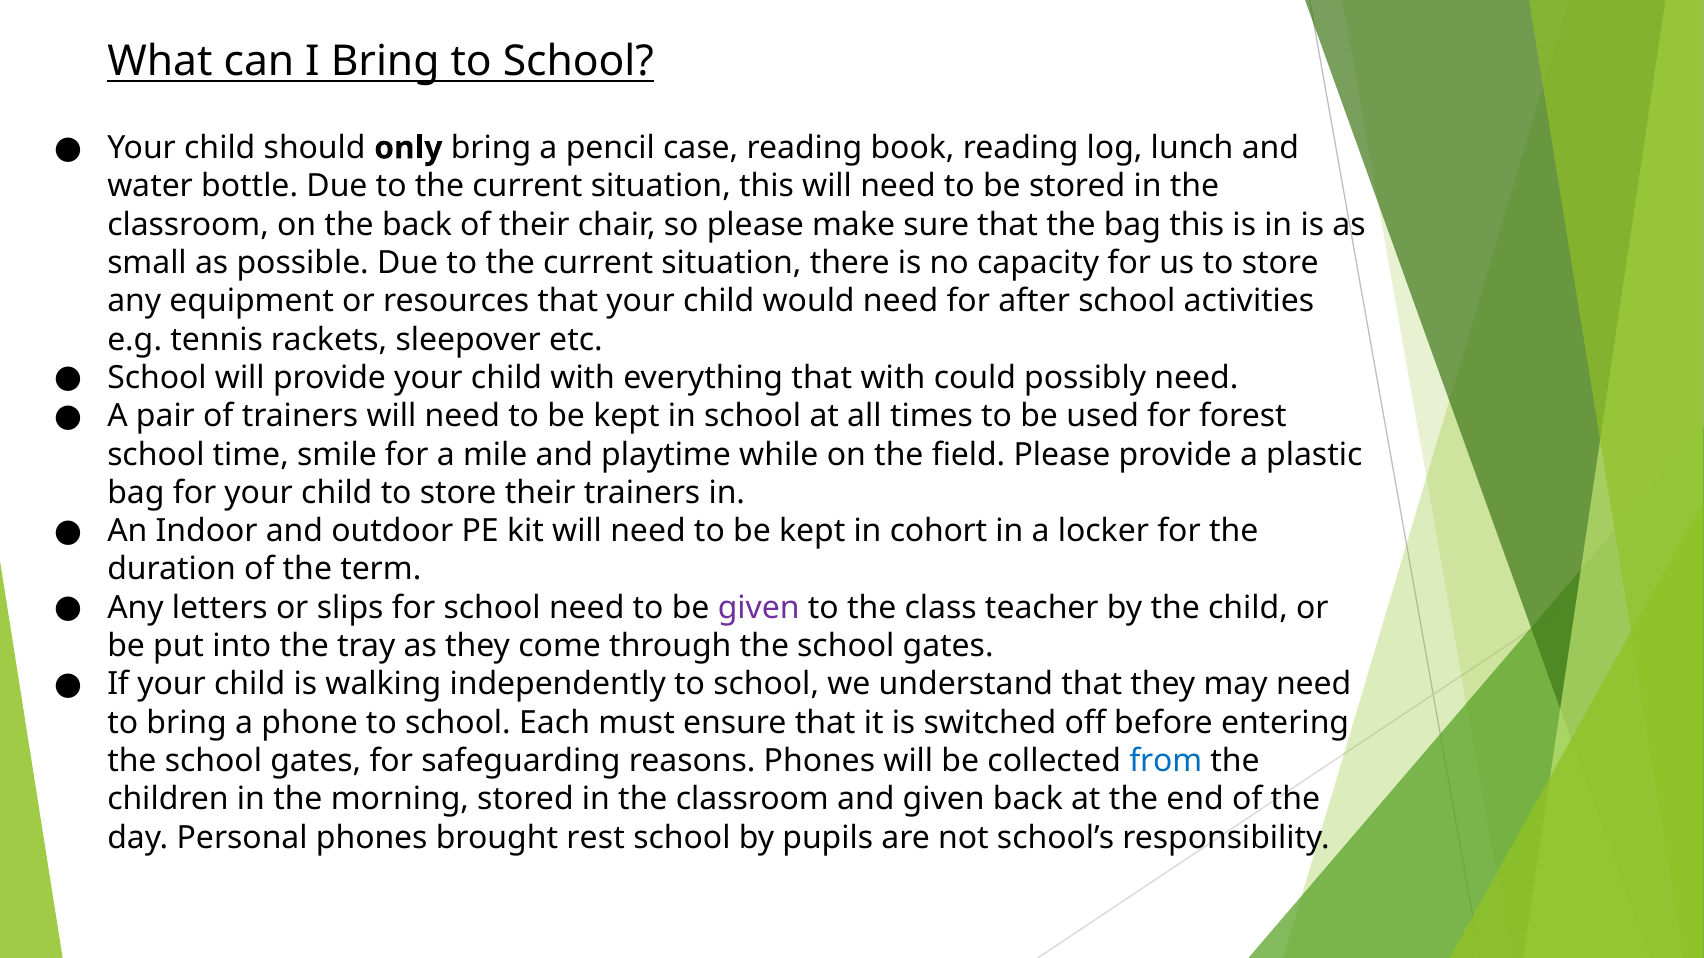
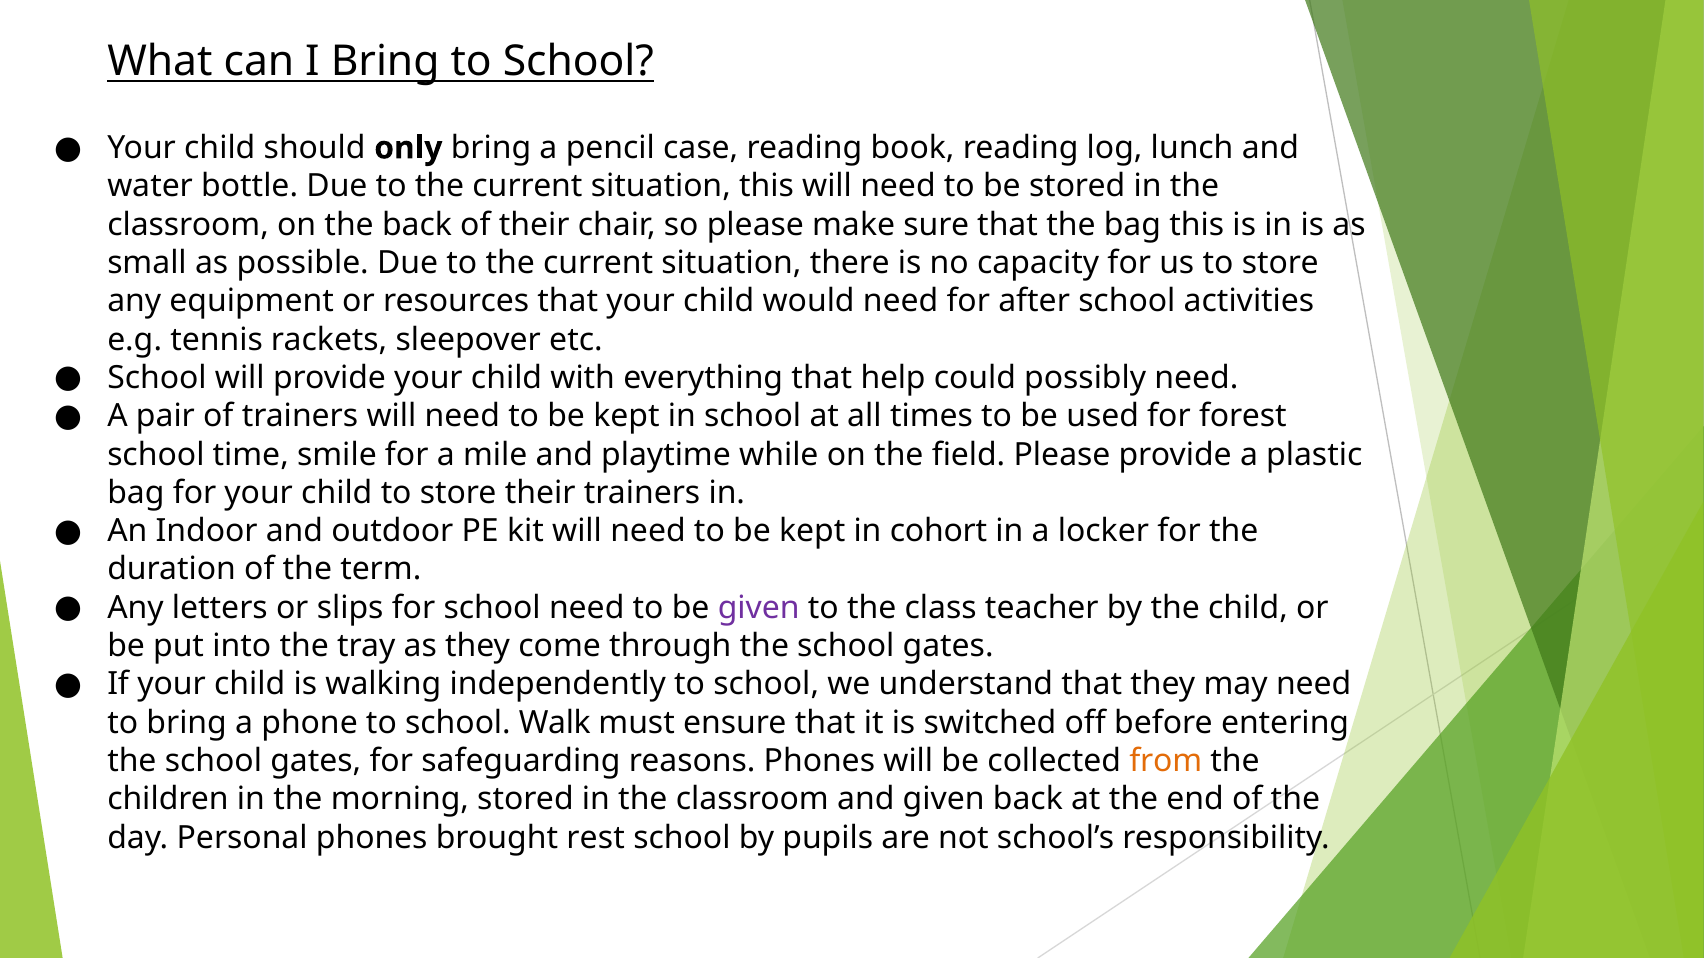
that with: with -> help
Each: Each -> Walk
from colour: blue -> orange
